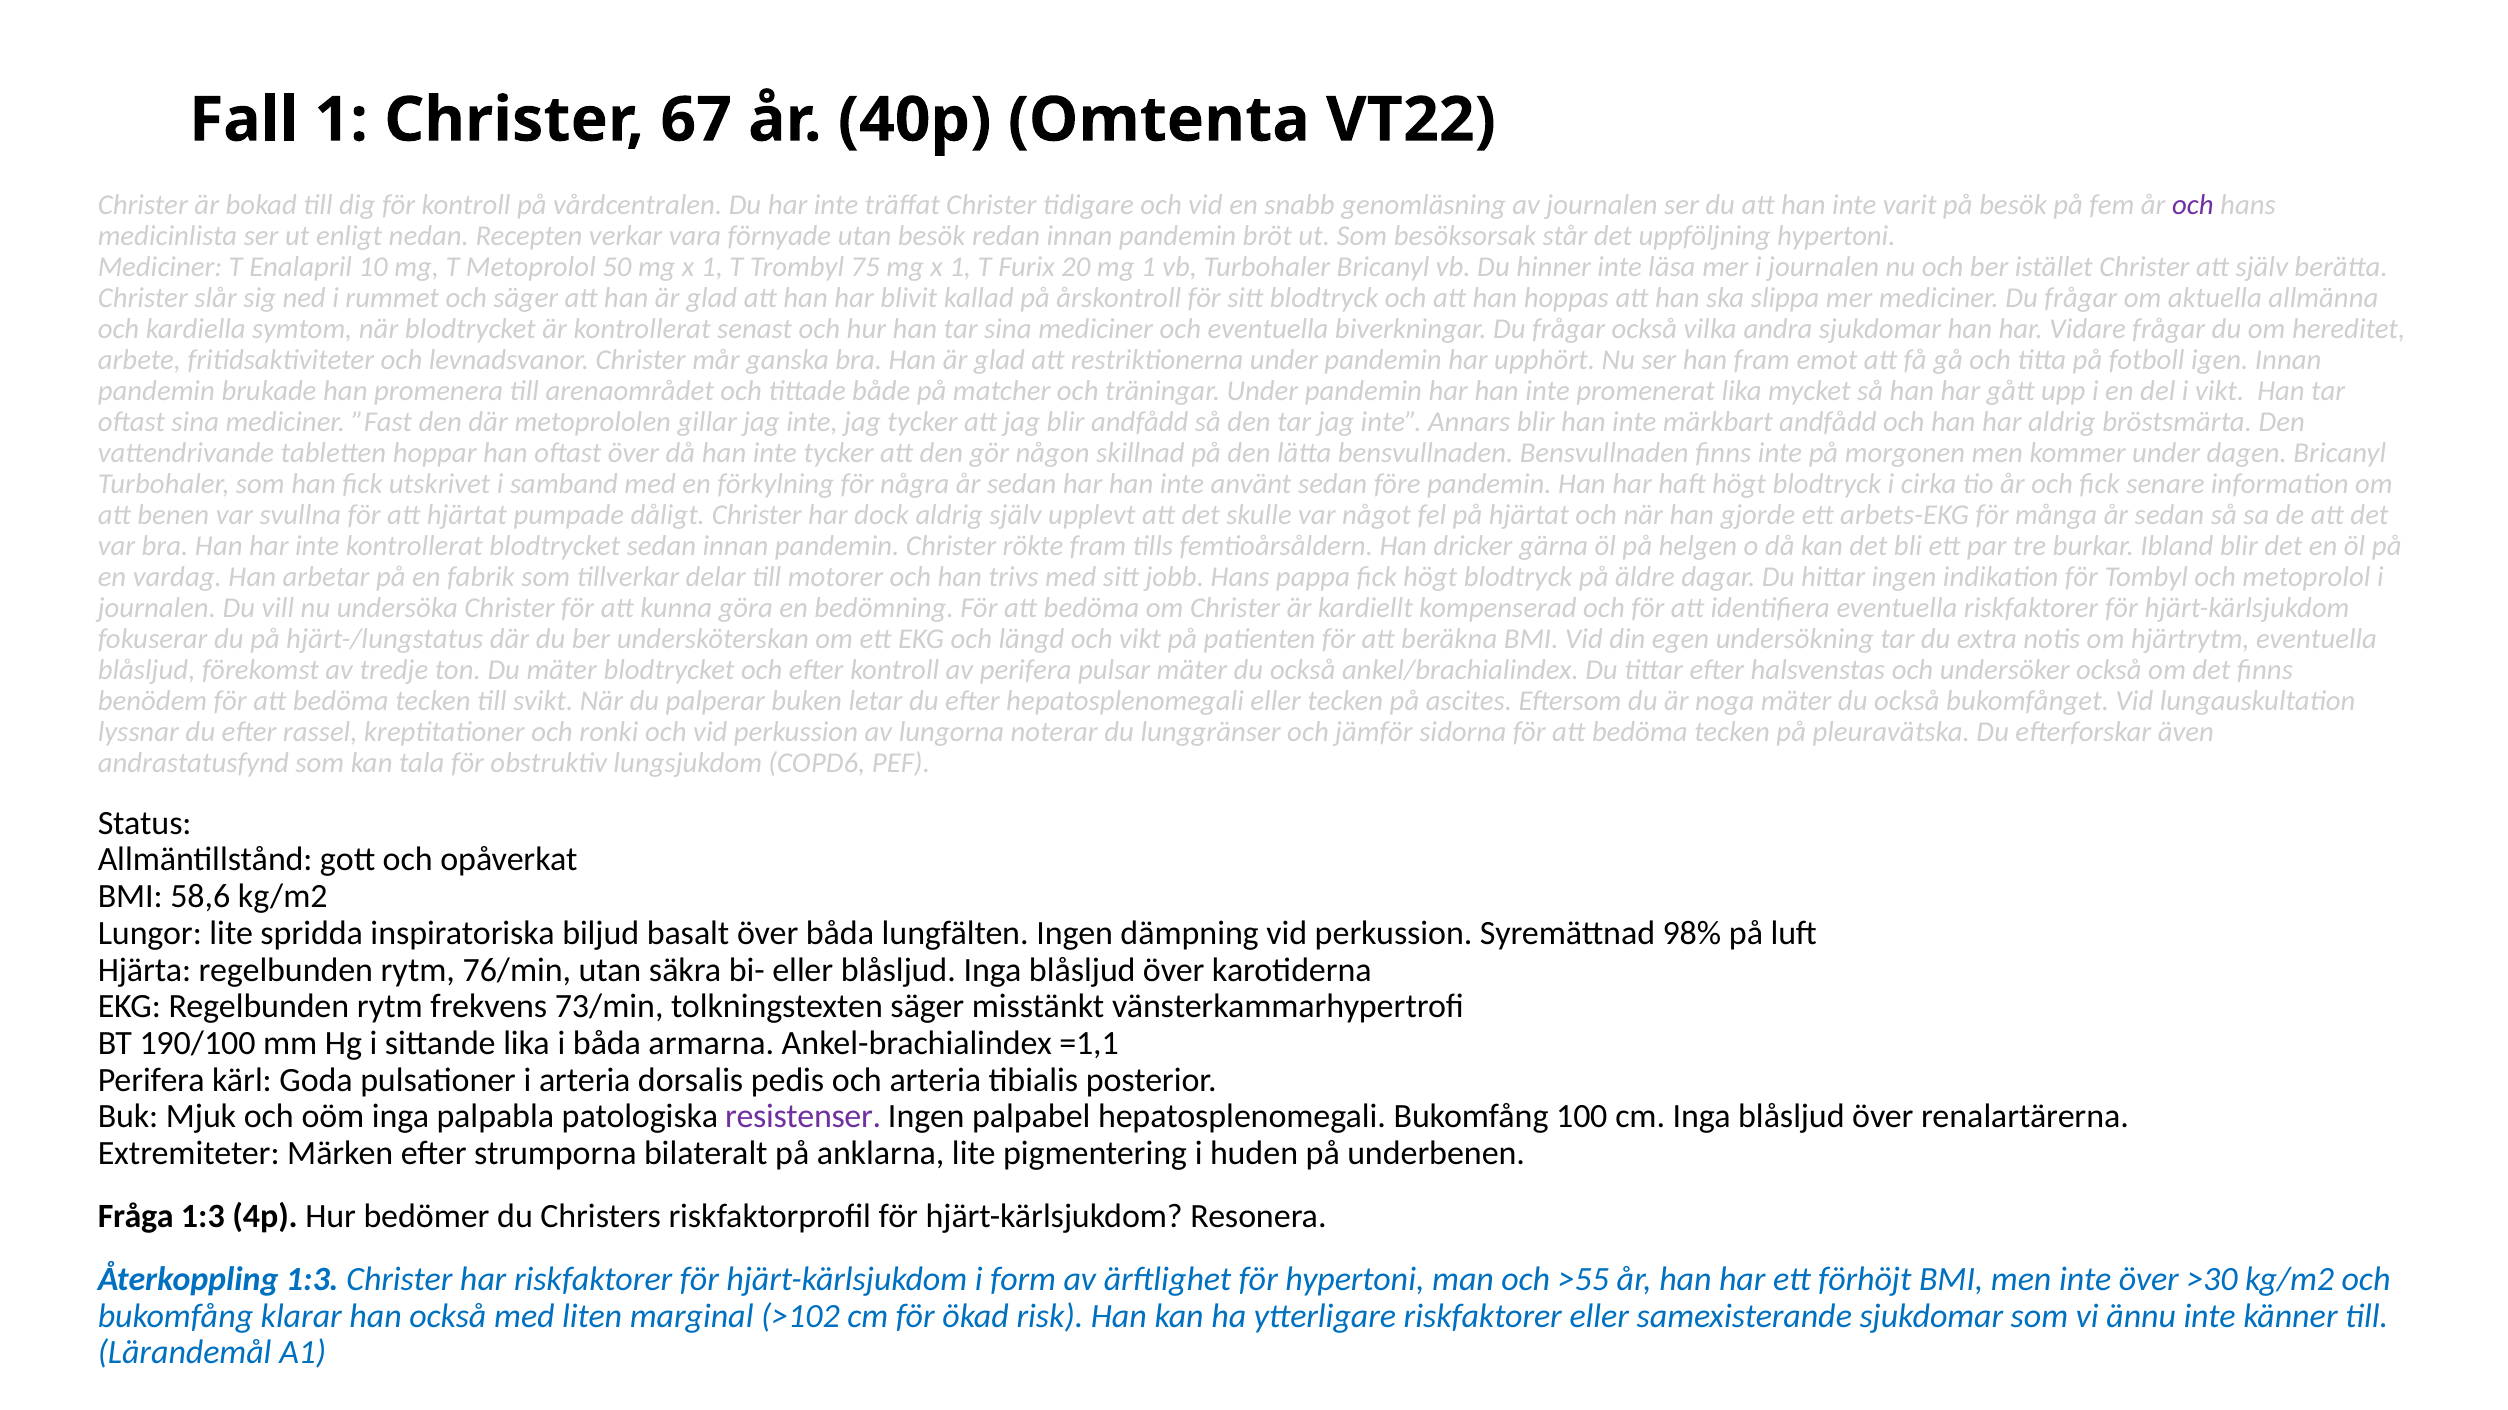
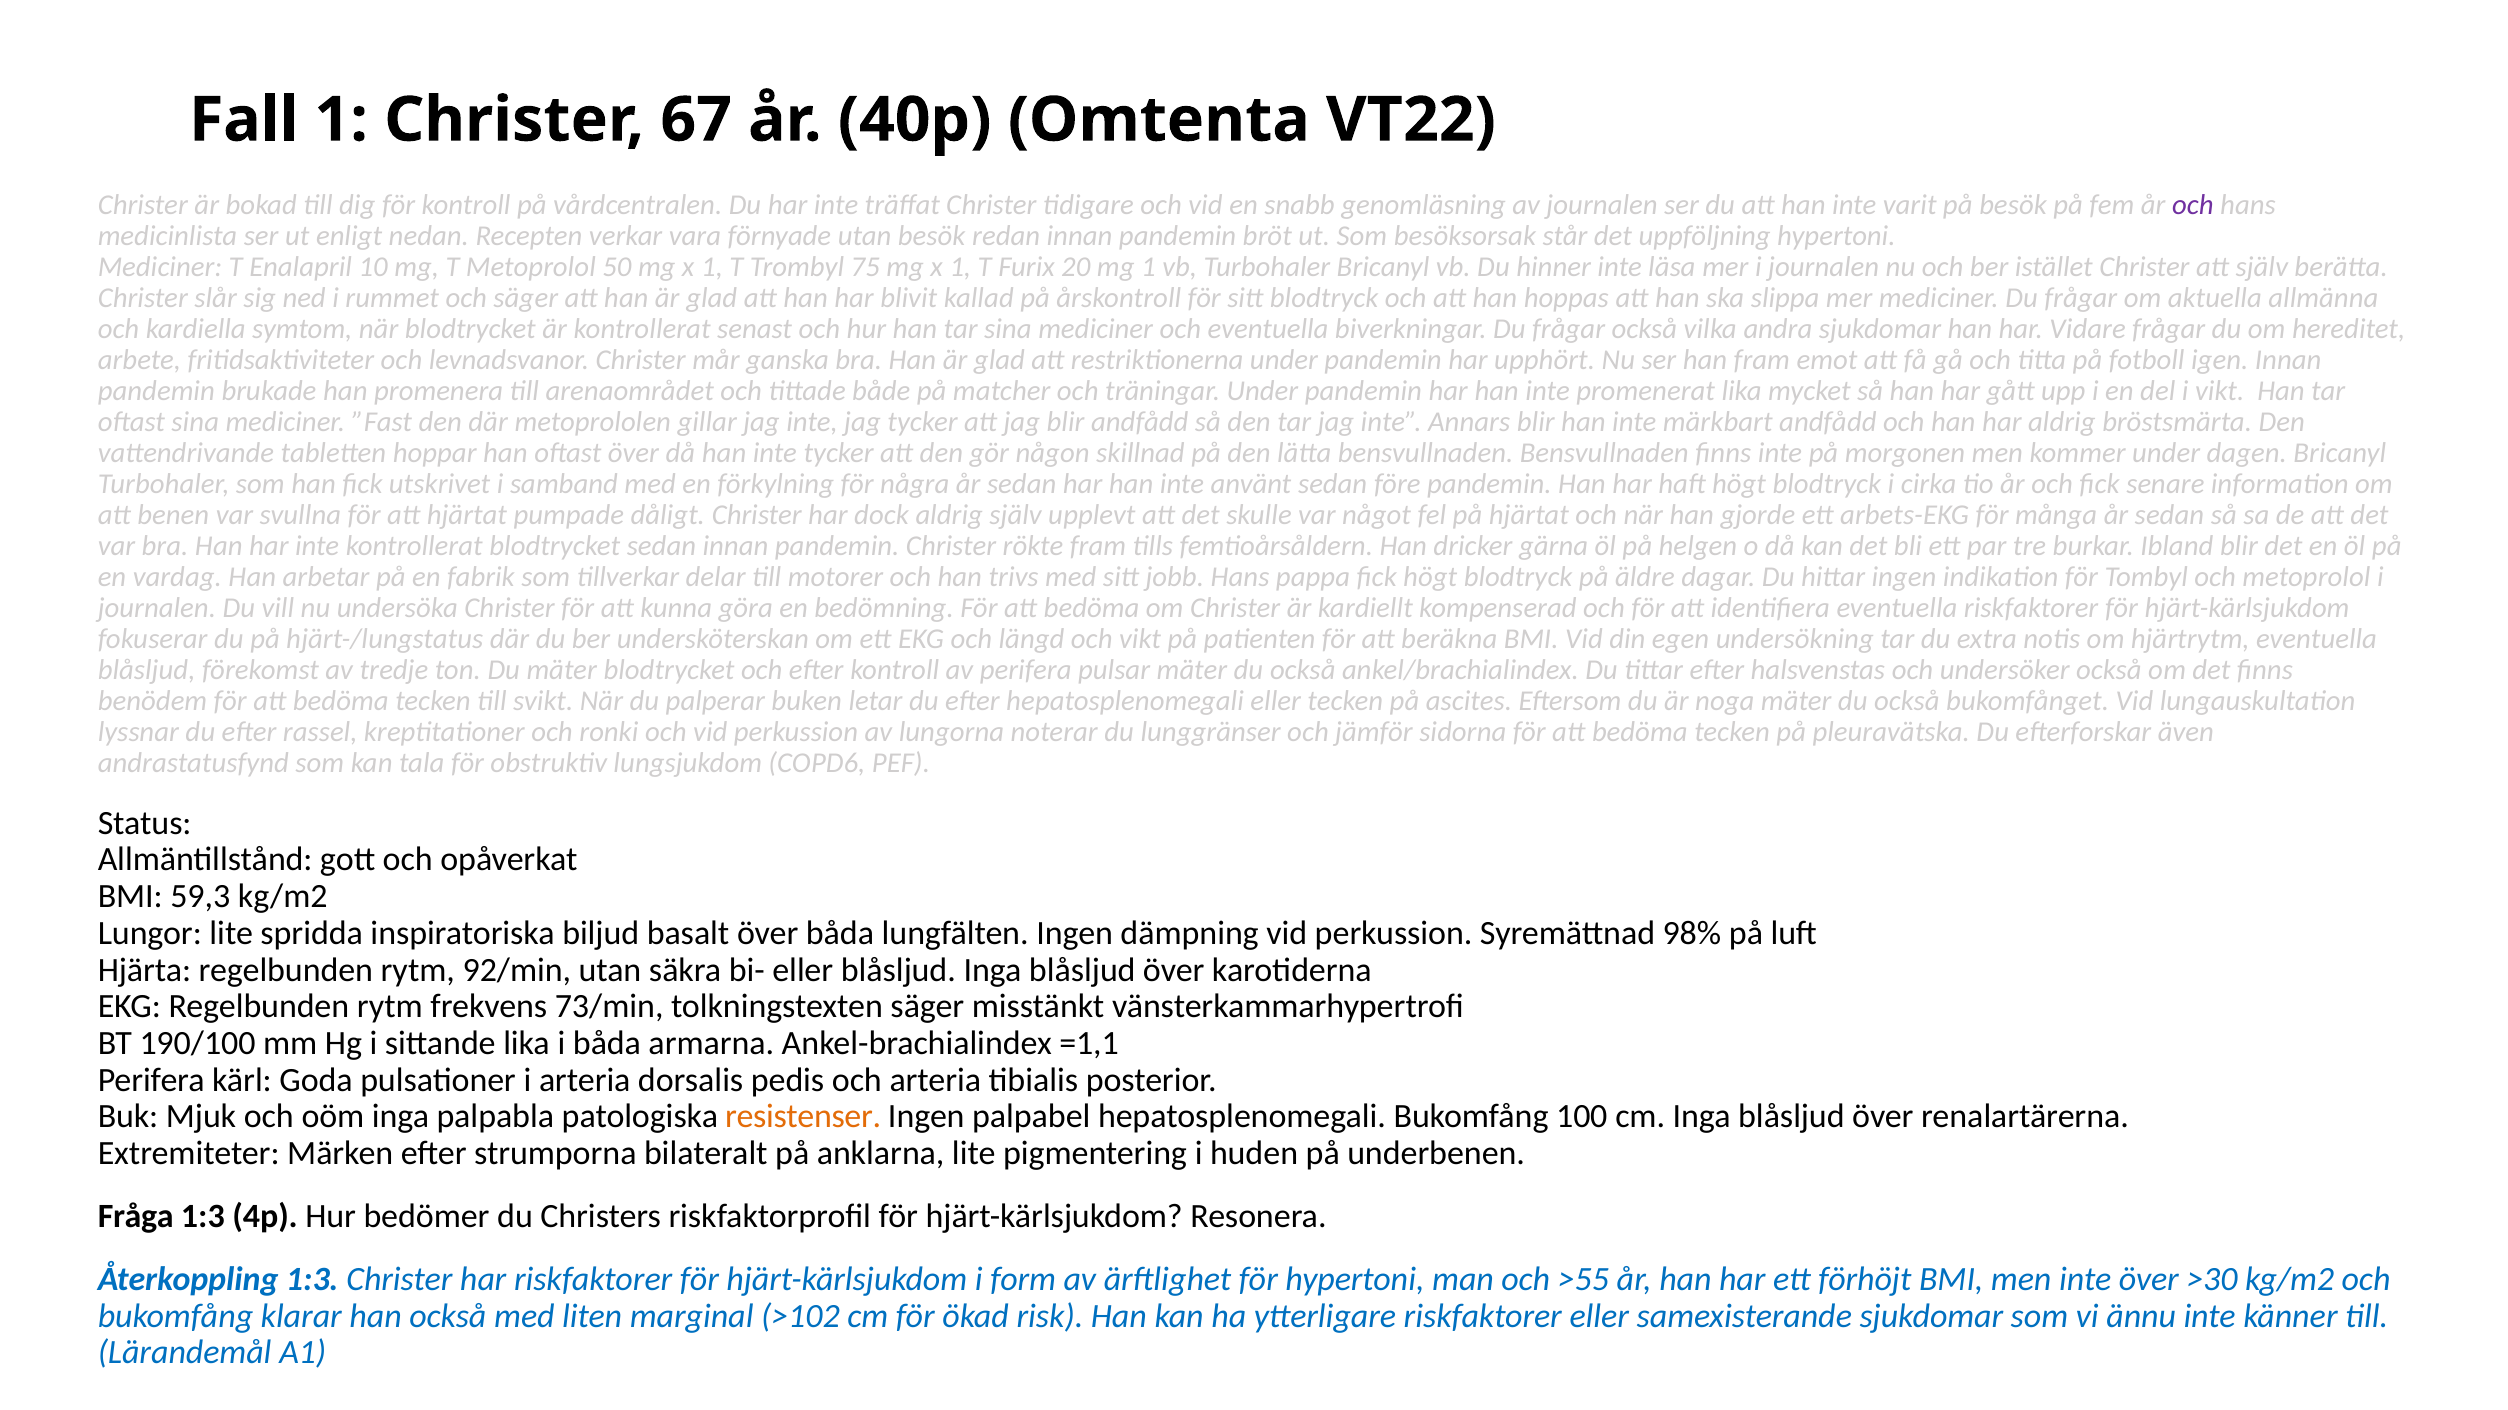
58,6: 58,6 -> 59,3
76/min: 76/min -> 92/min
resistenser colour: purple -> orange
